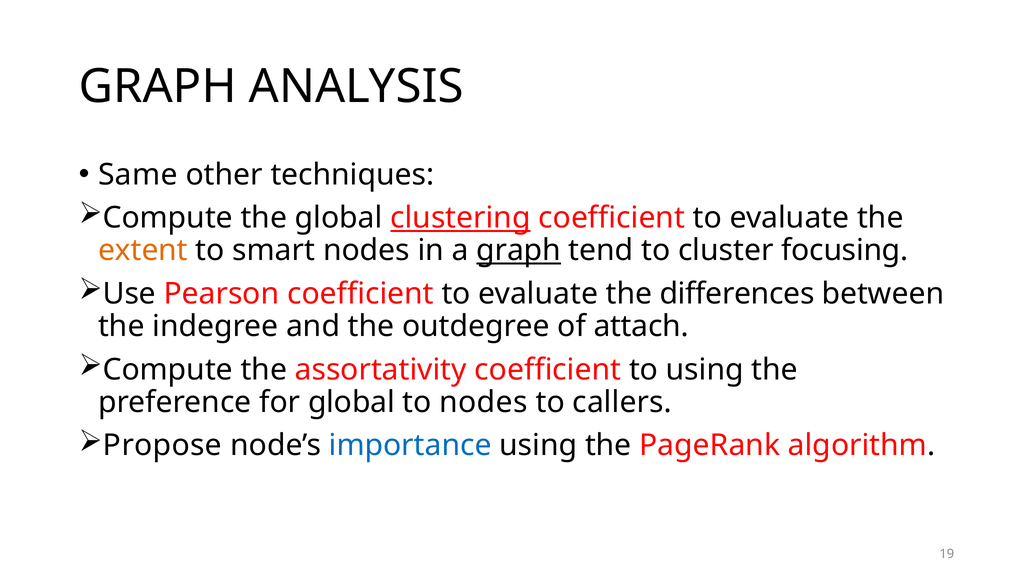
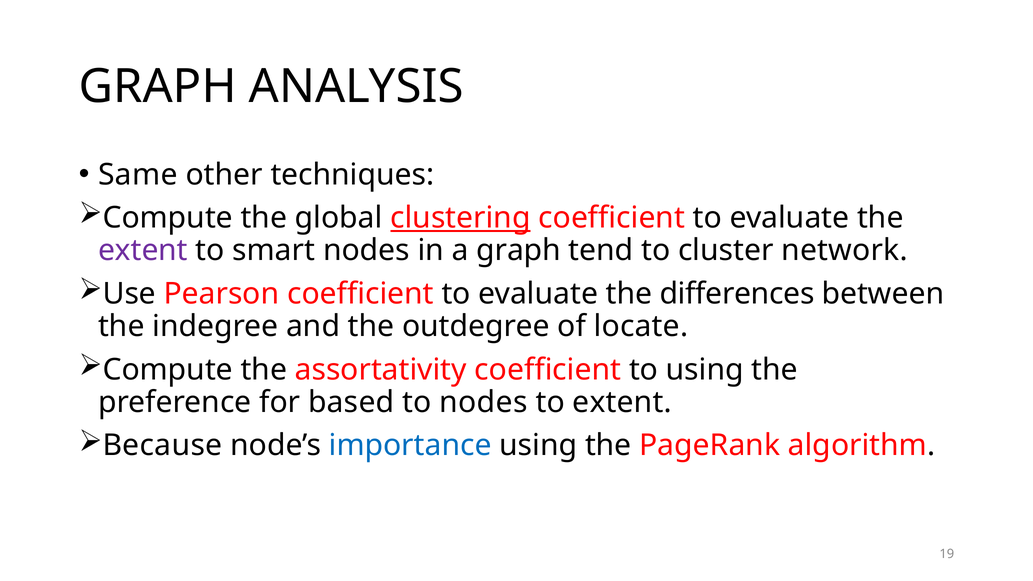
extent at (143, 251) colour: orange -> purple
graph at (519, 251) underline: present -> none
focusing: focusing -> network
attach: attach -> locate
for global: global -> based
to callers: callers -> extent
Propose: Propose -> Because
